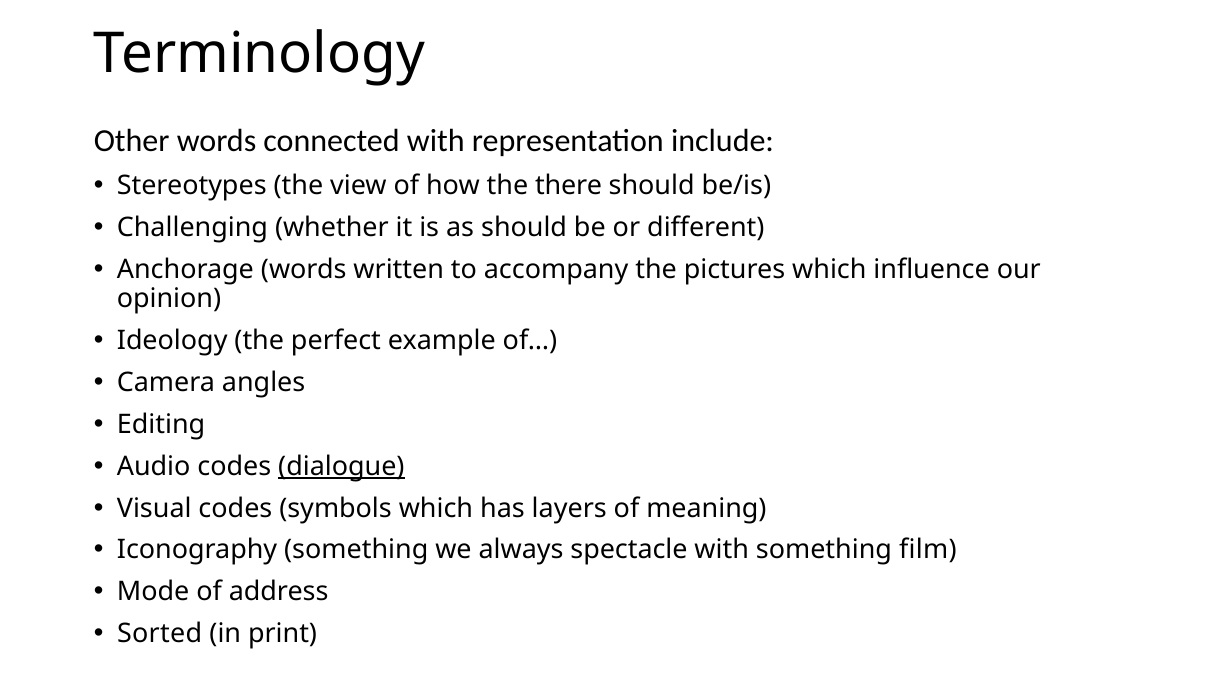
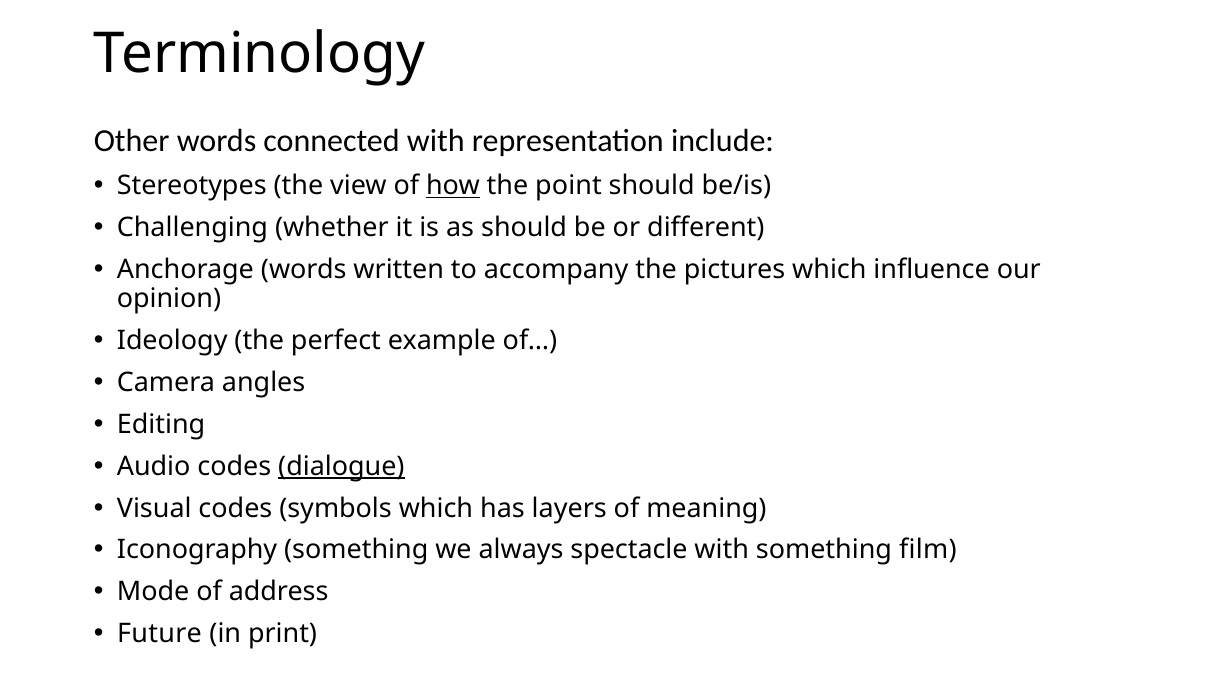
how underline: none -> present
there: there -> point
Sorted: Sorted -> Future
